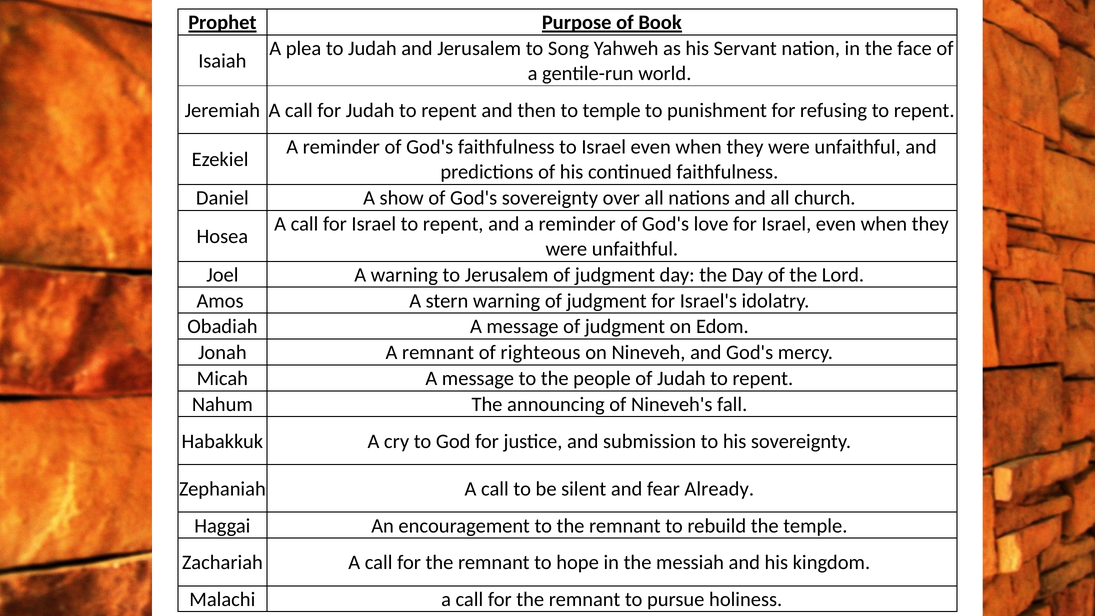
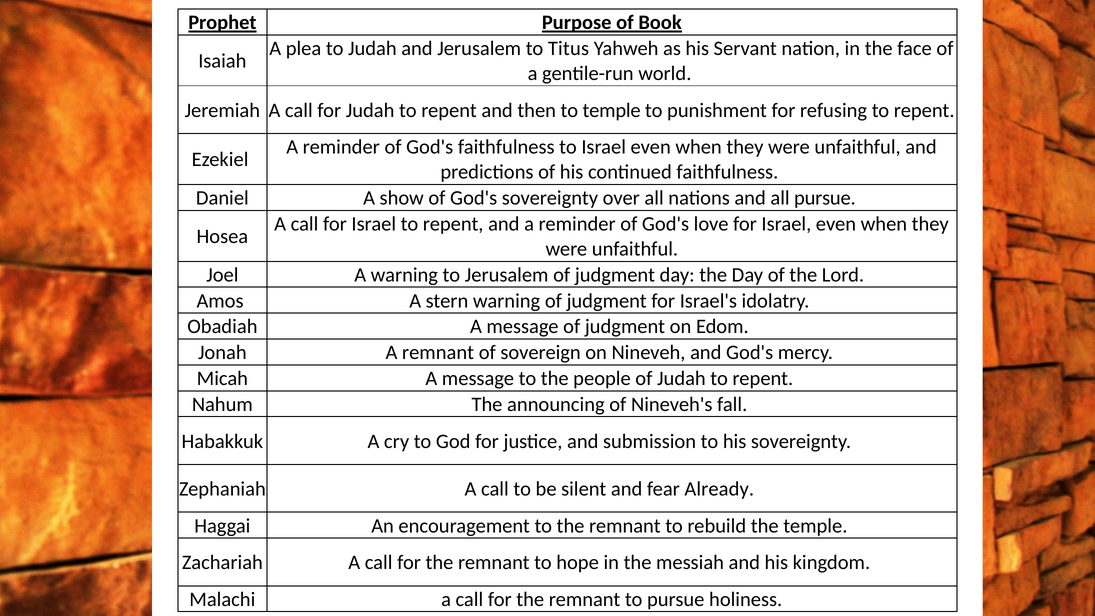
Song: Song -> Titus
all church: church -> pursue
righteous: righteous -> sovereign
